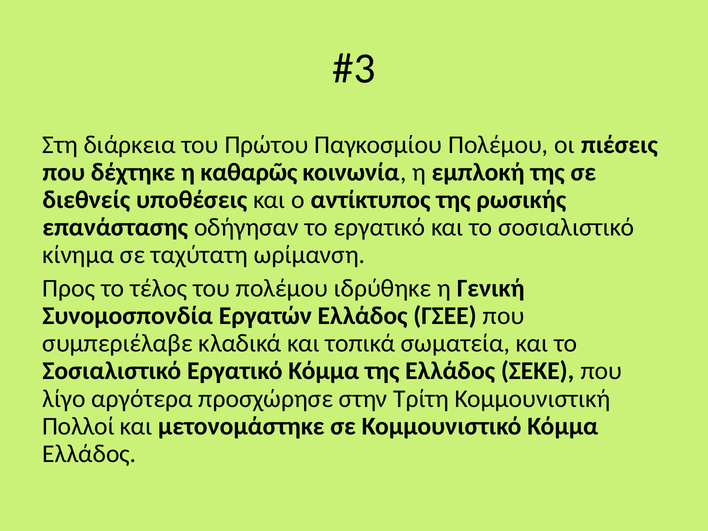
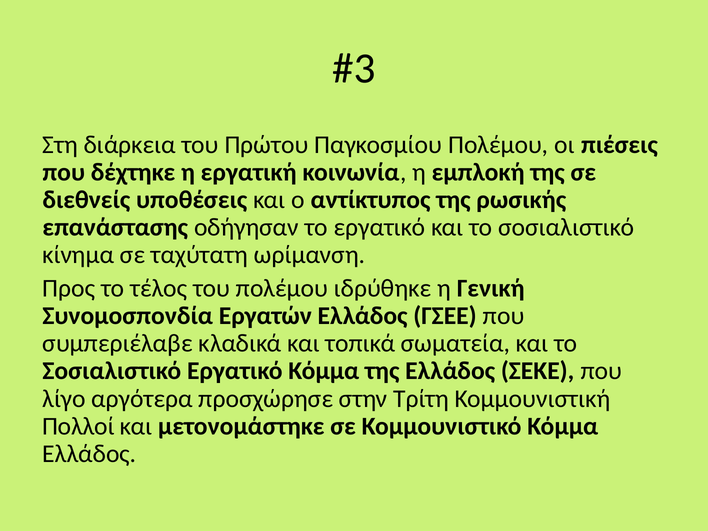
καθαρῶς: καθαρῶς -> εργατική
